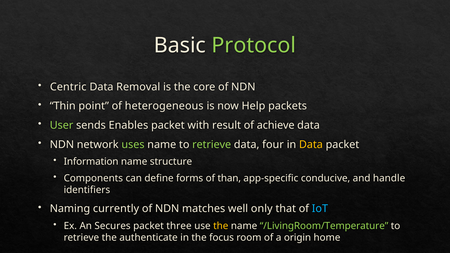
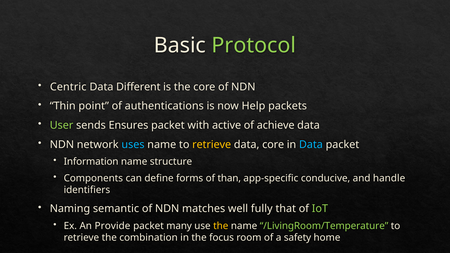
Removal: Removal -> Different
heterogeneous: heterogeneous -> authentications
Enables: Enables -> Ensures
result: result -> active
uses colour: light green -> light blue
retrieve at (212, 145) colour: light green -> yellow
data four: four -> core
Data at (311, 145) colour: yellow -> light blue
currently: currently -> semantic
only: only -> fully
IoT colour: light blue -> light green
Secures: Secures -> Provide
three: three -> many
authenticate: authenticate -> combination
origin: origin -> safety
